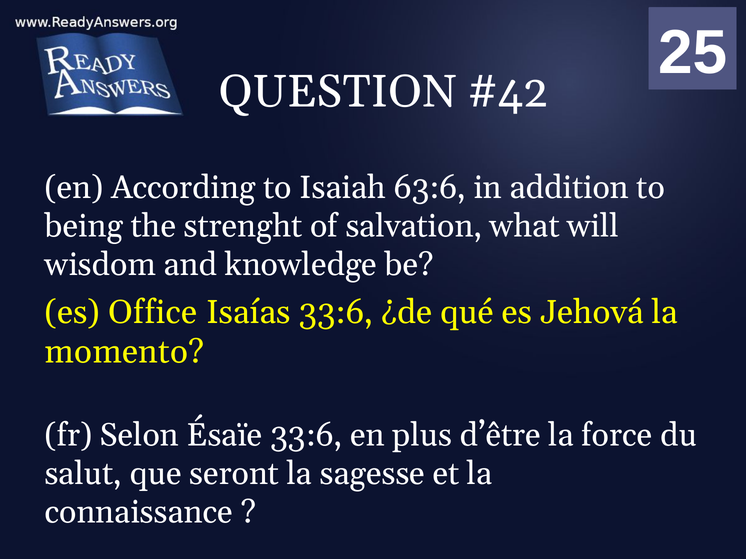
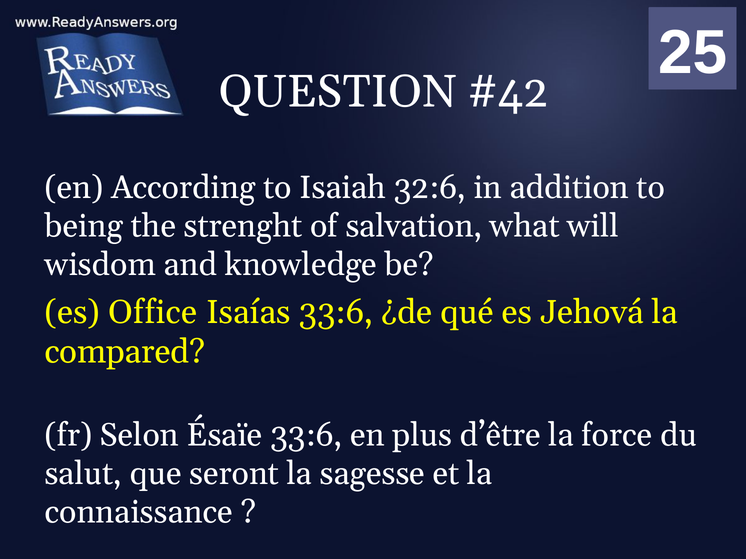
63:6: 63:6 -> 32:6
momento: momento -> compared
